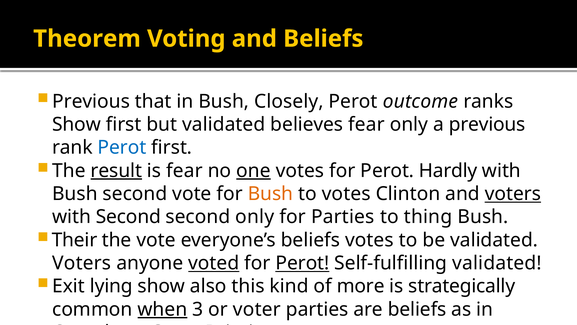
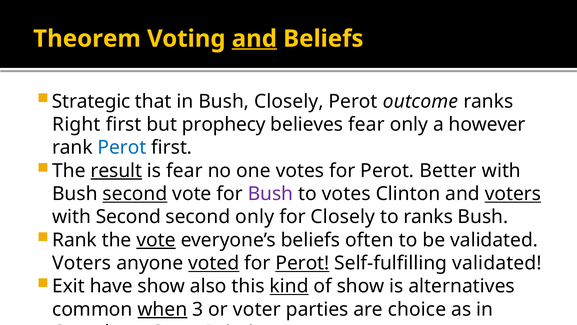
and at (254, 39) underline: none -> present
Previous at (91, 101): Previous -> Strategic
Show at (77, 124): Show -> Right
but validated: validated -> prophecy
a previous: previous -> however
one underline: present -> none
Hardly: Hardly -> Better
second at (135, 194) underline: none -> present
Bush at (270, 194) colour: orange -> purple
for Parties: Parties -> Closely
to thing: thing -> ranks
Their at (75, 240): Their -> Rank
vote at (156, 240) underline: none -> present
beliefs votes: votes -> often
lying: lying -> have
kind underline: none -> present
of more: more -> show
strategically: strategically -> alternatives
are beliefs: beliefs -> choice
